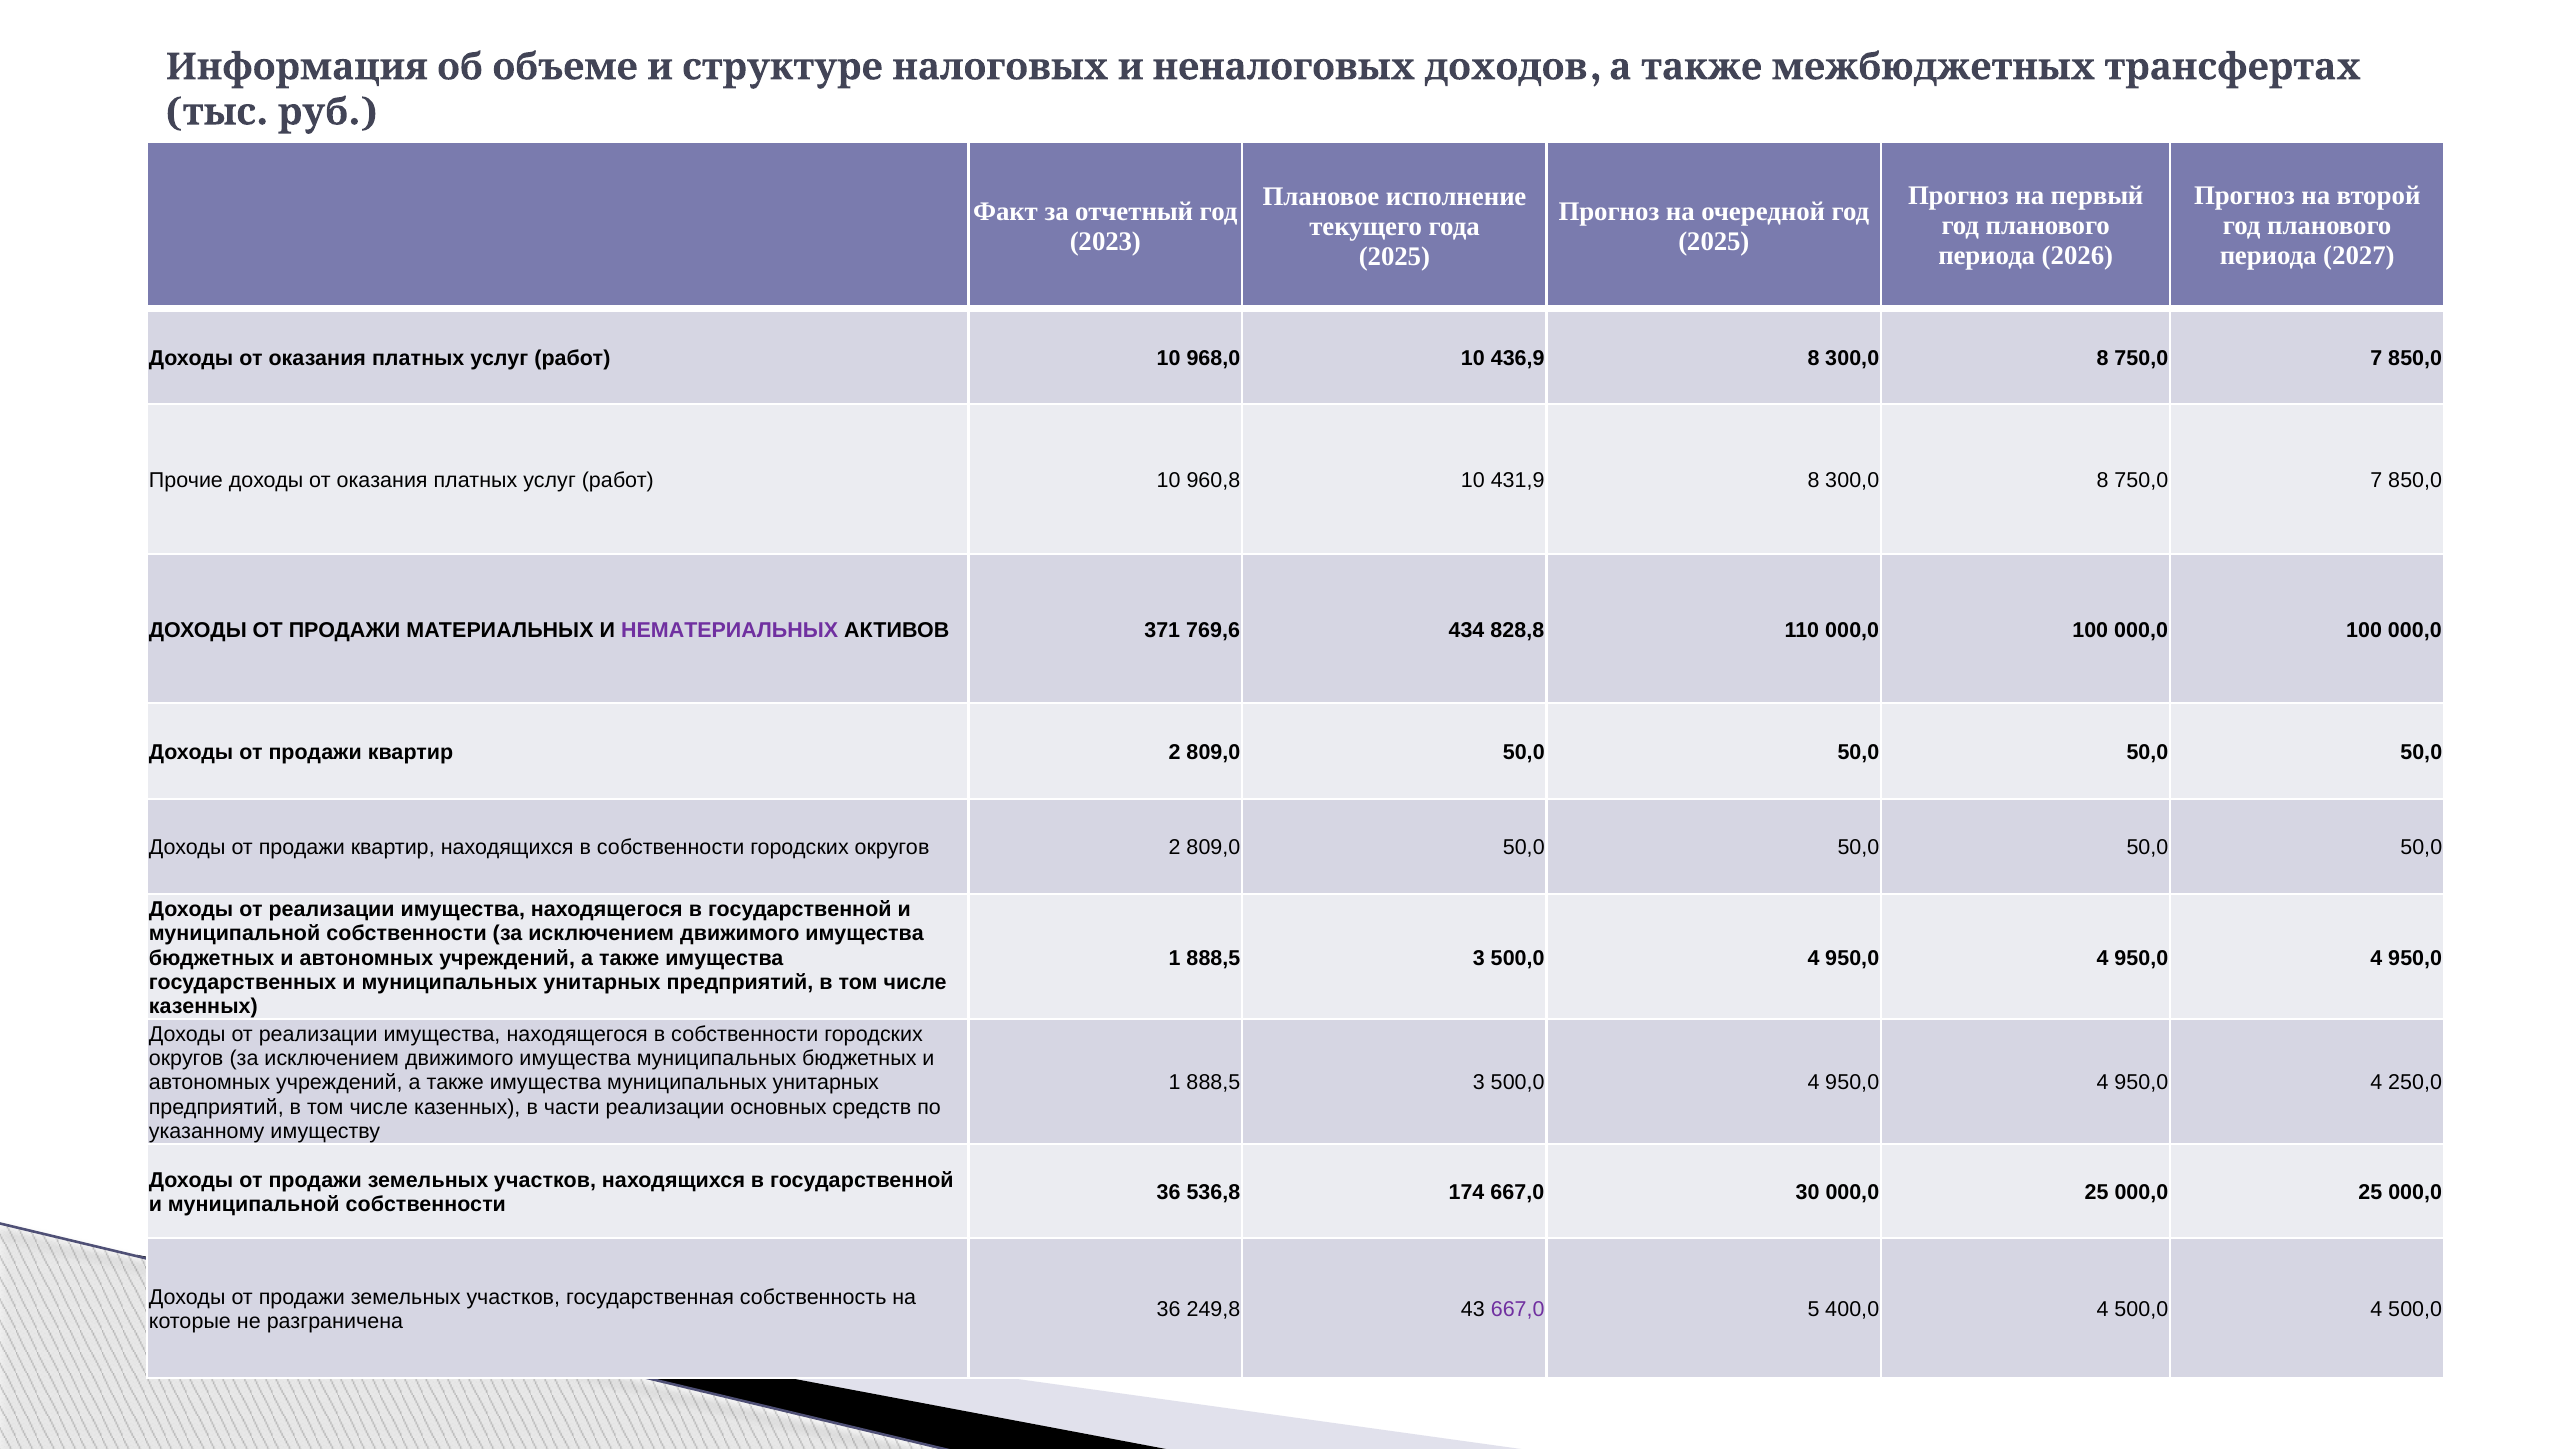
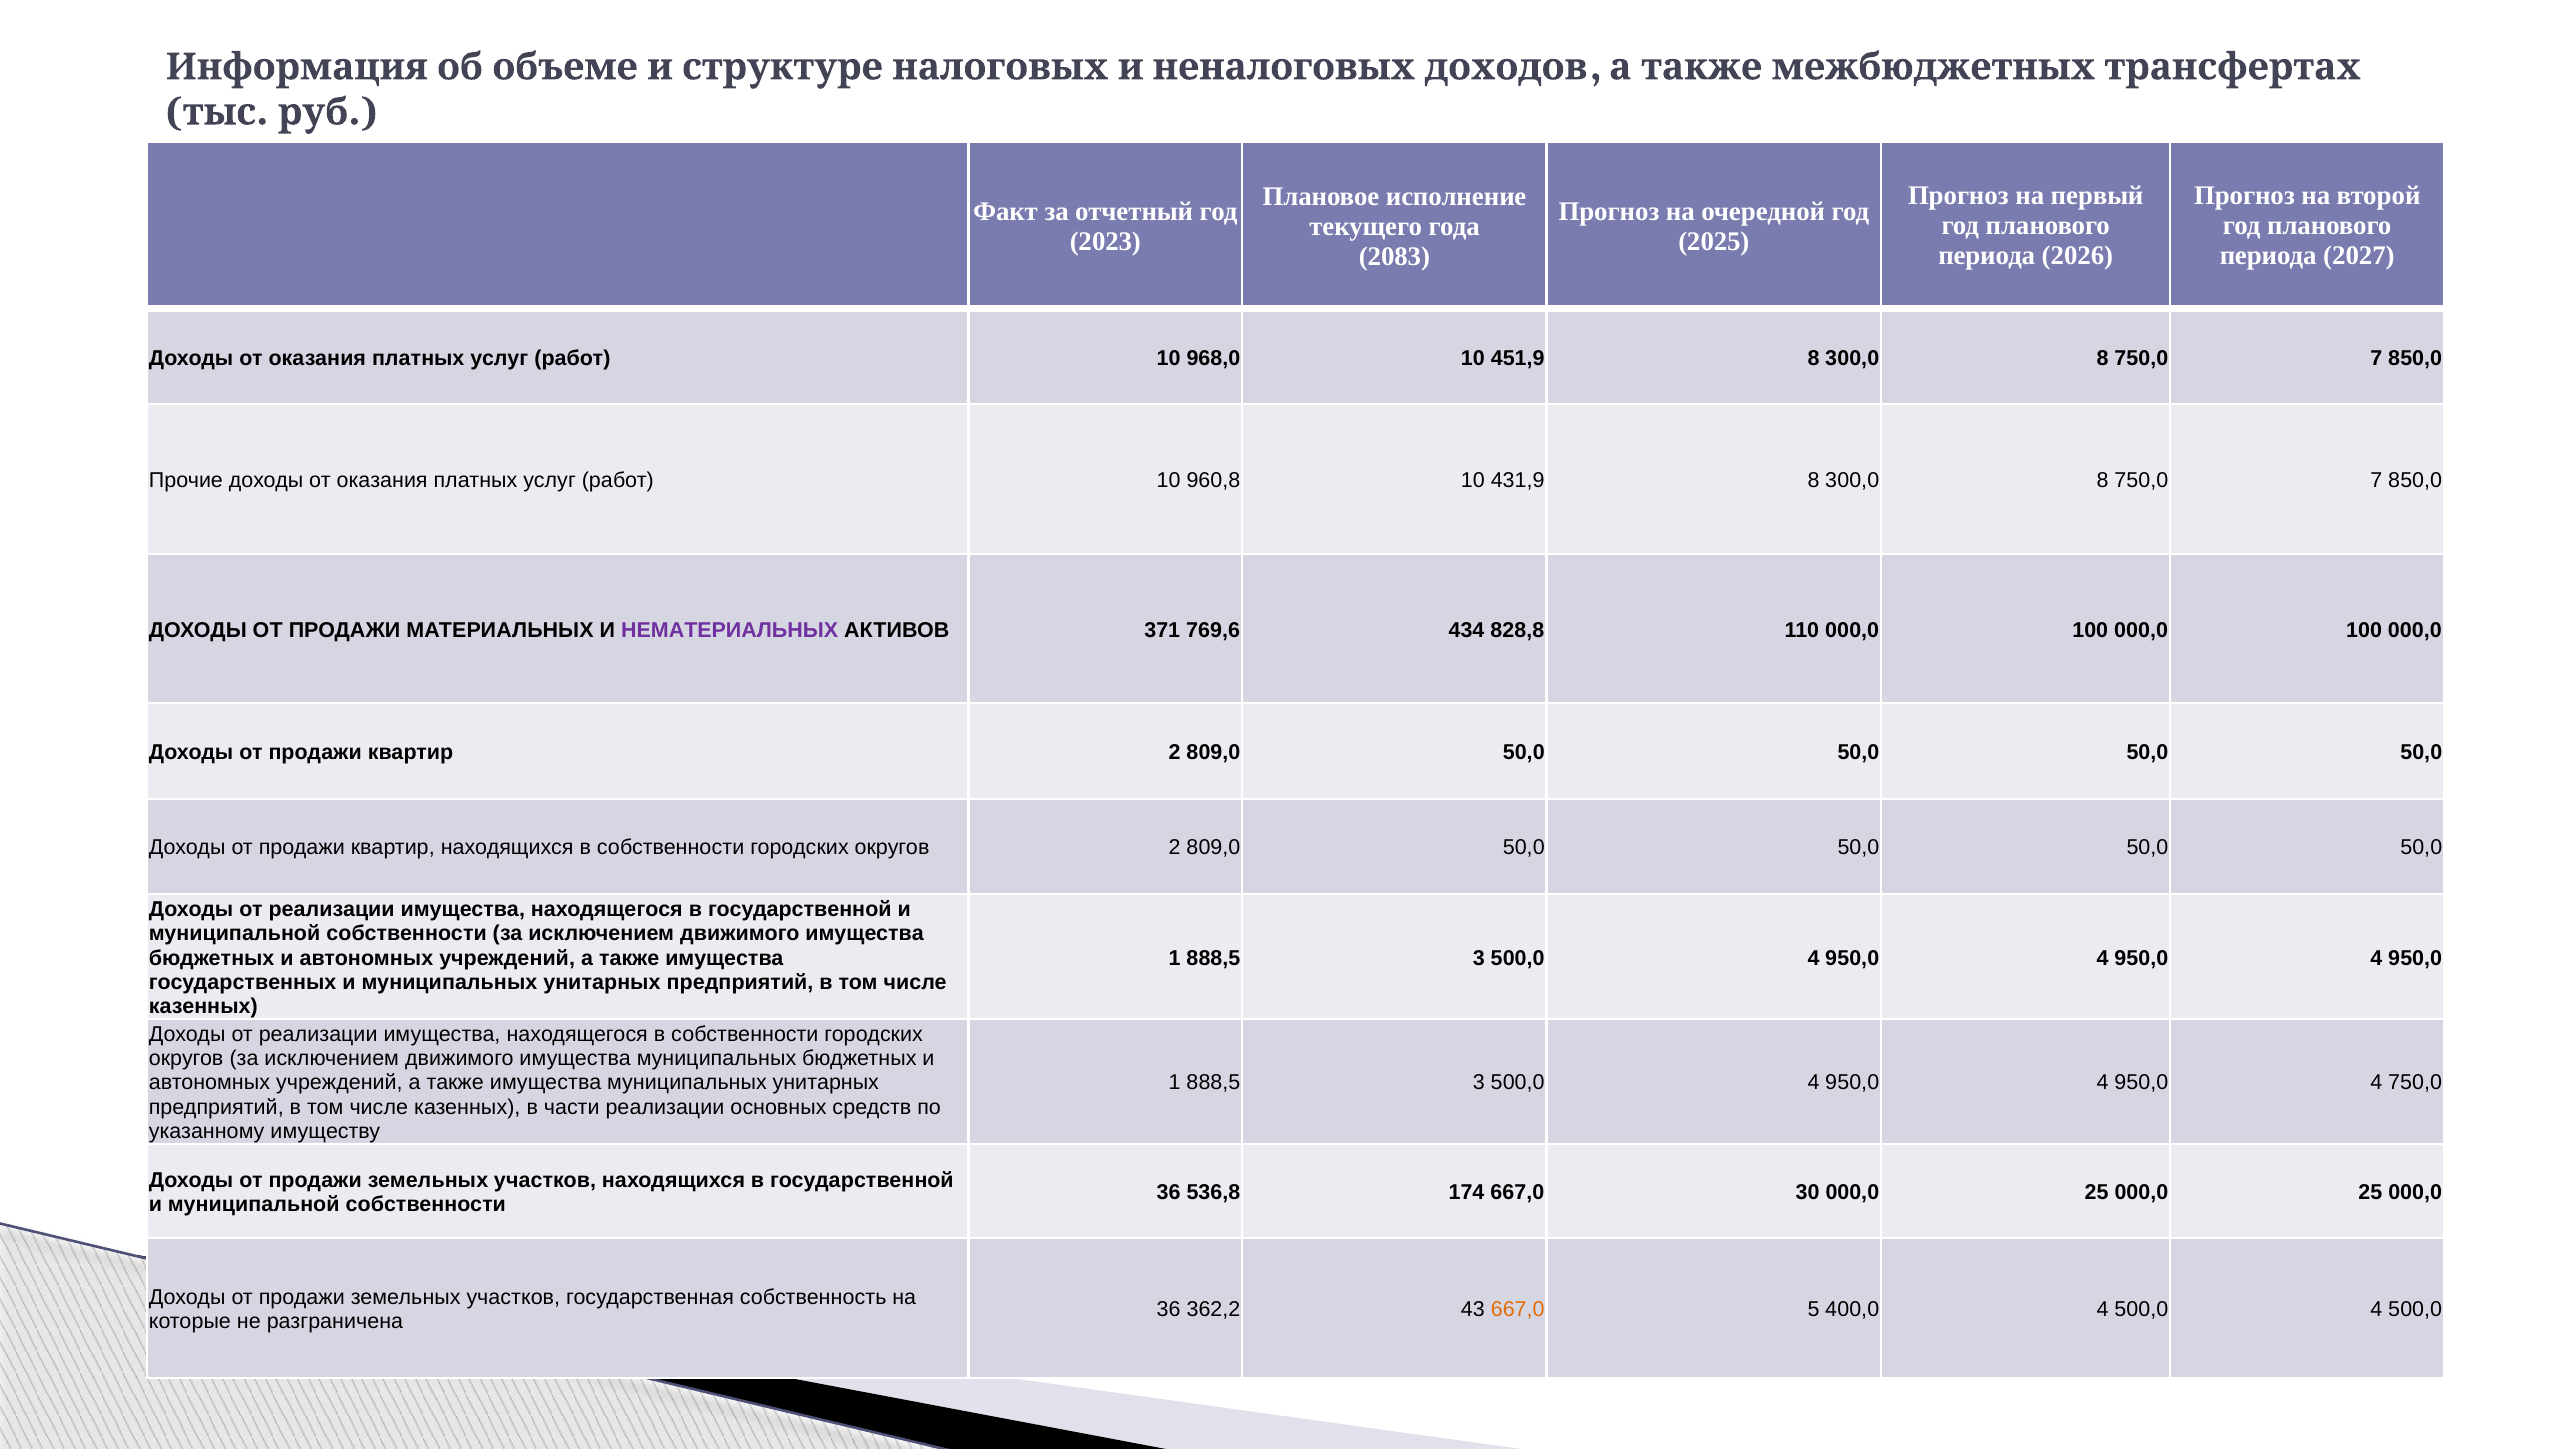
2025 at (1394, 256): 2025 -> 2083
436,9: 436,9 -> 451,9
4 250,0: 250,0 -> 750,0
249,8: 249,8 -> 362,2
667,0 at (1518, 1309) colour: purple -> orange
